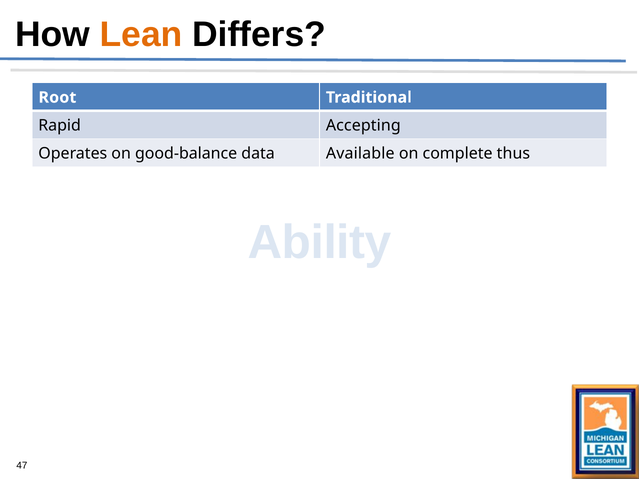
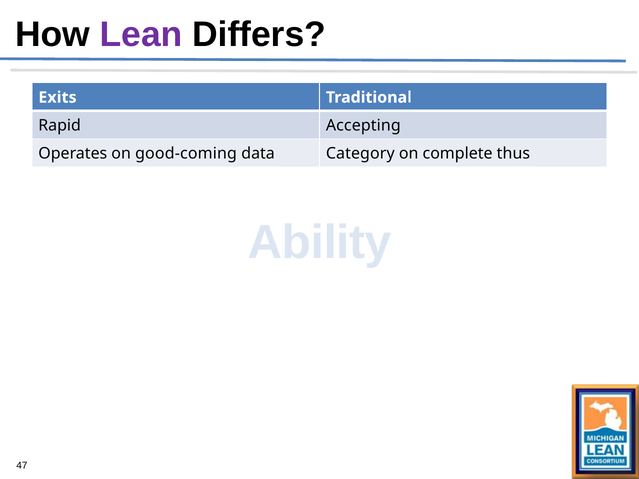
Lean colour: orange -> purple
Root: Root -> Exits
good-balance: good-balance -> good-coming
Available: Available -> Category
